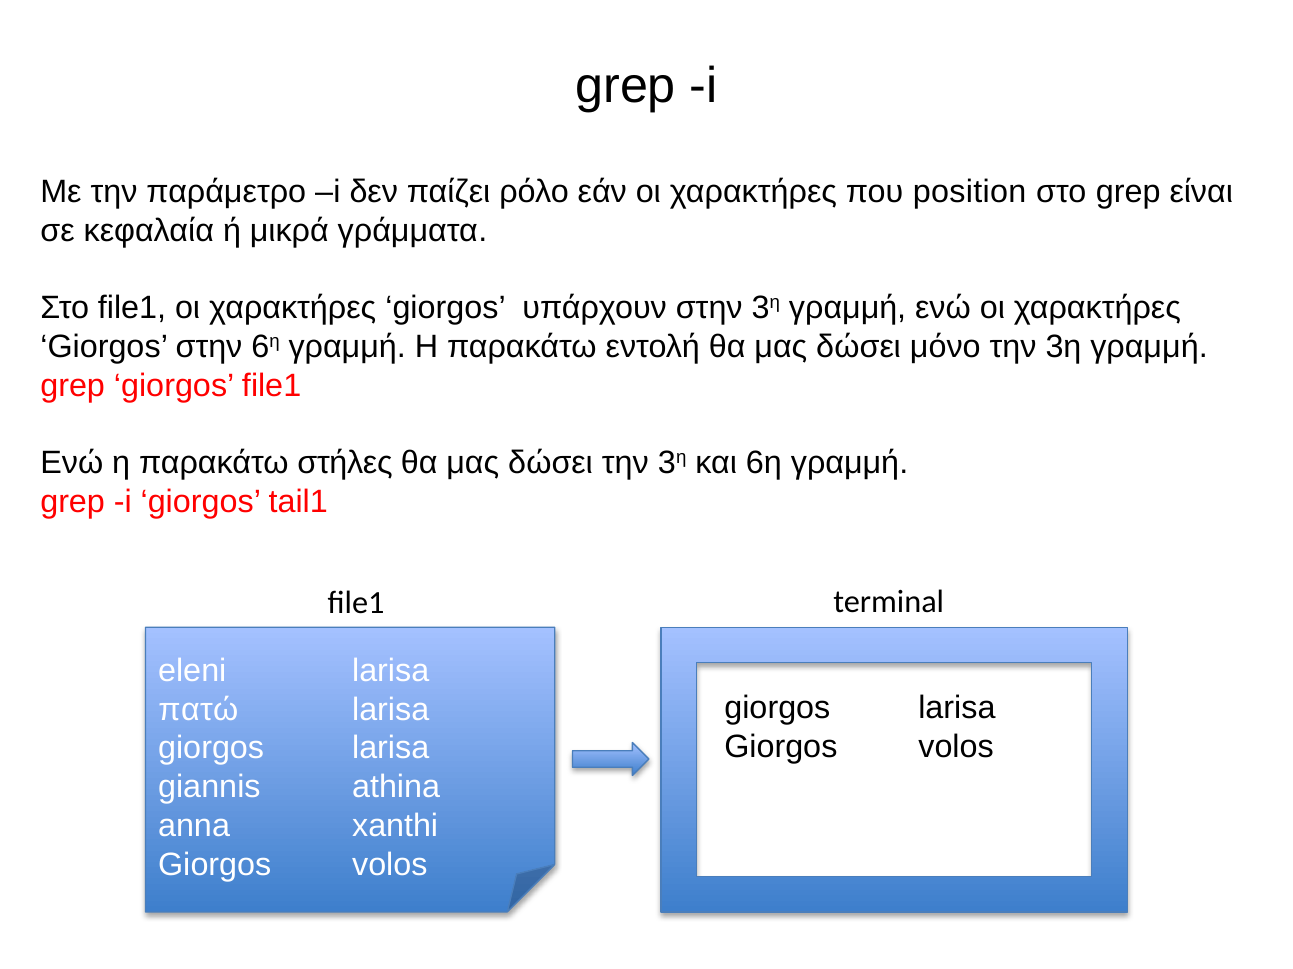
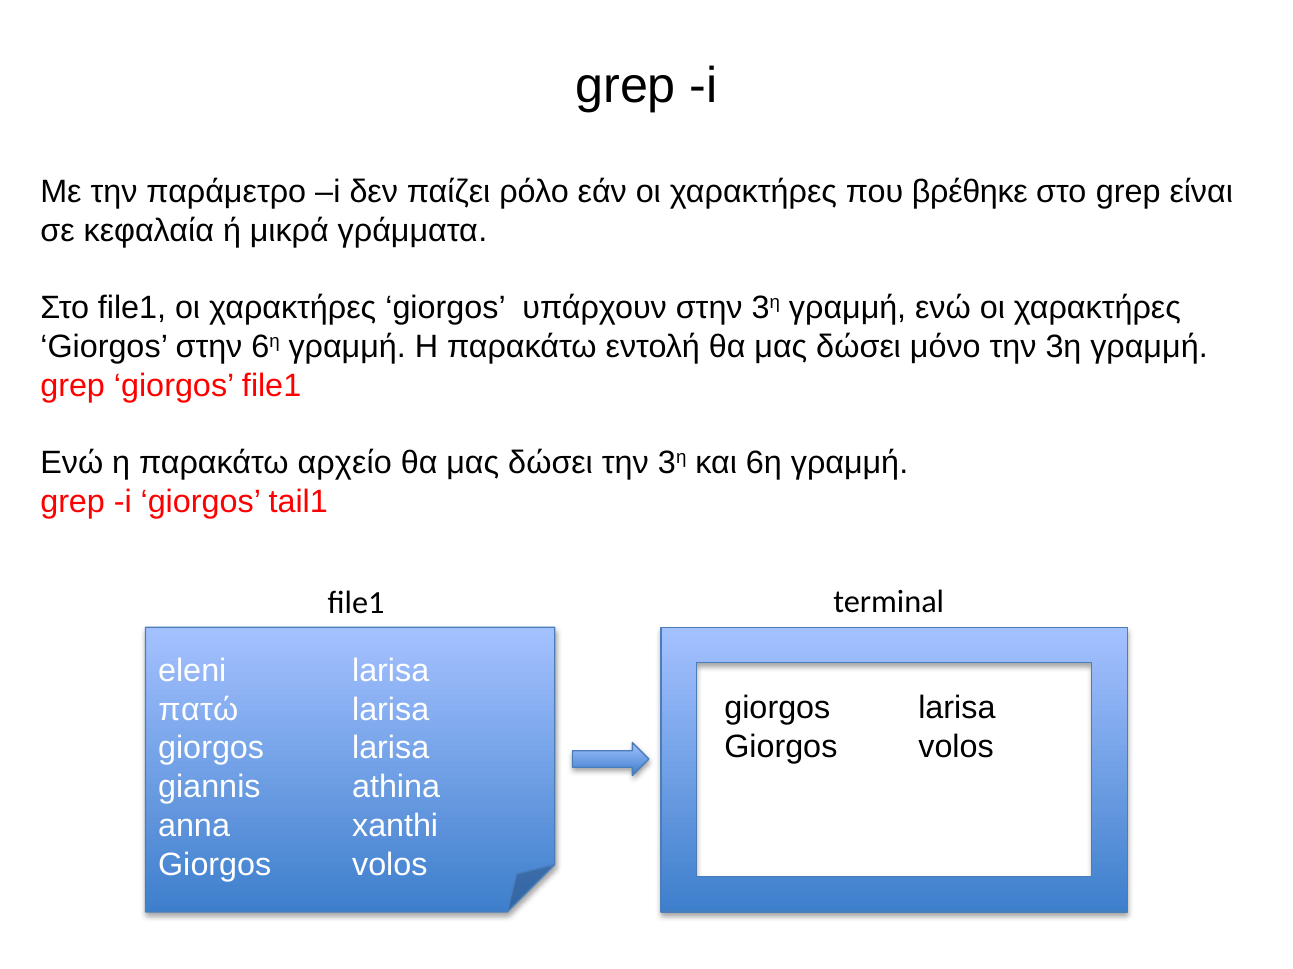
position: position -> βρέθηκε
στήλες: στήλες -> αρχείο
